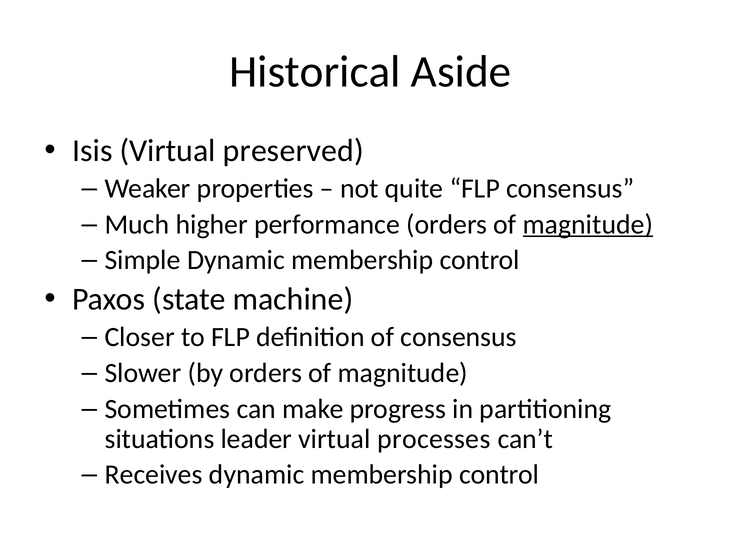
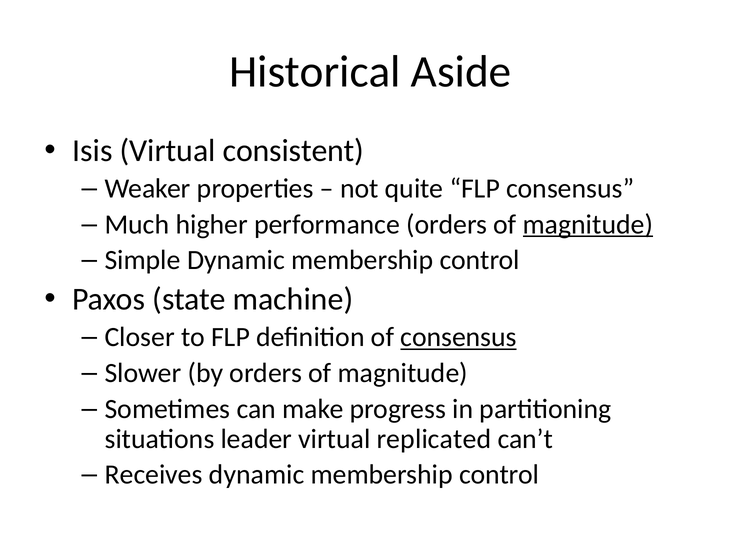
preserved: preserved -> consistent
consensus at (459, 337) underline: none -> present
processes: processes -> replicated
